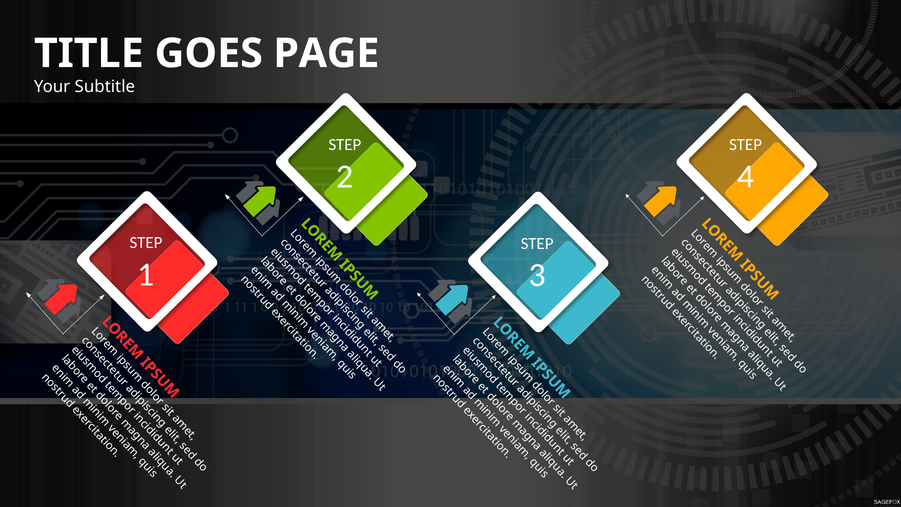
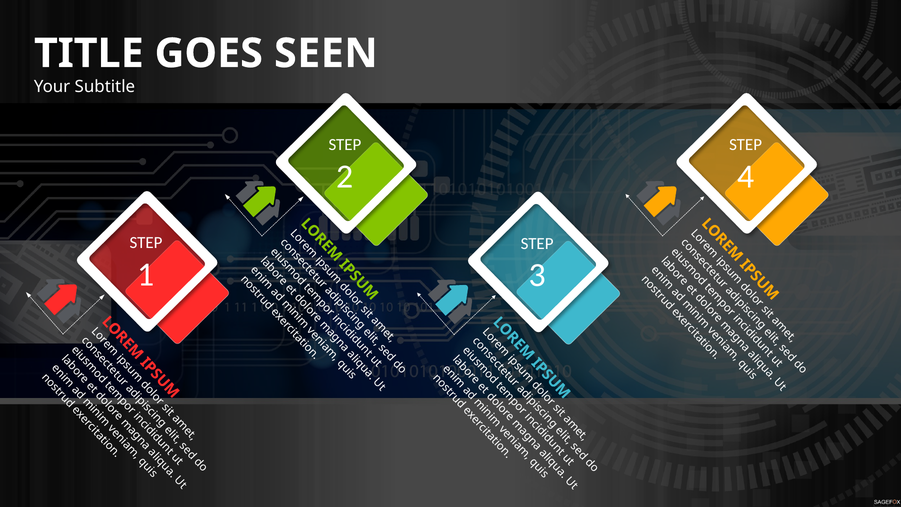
PAGE: PAGE -> SEEN
